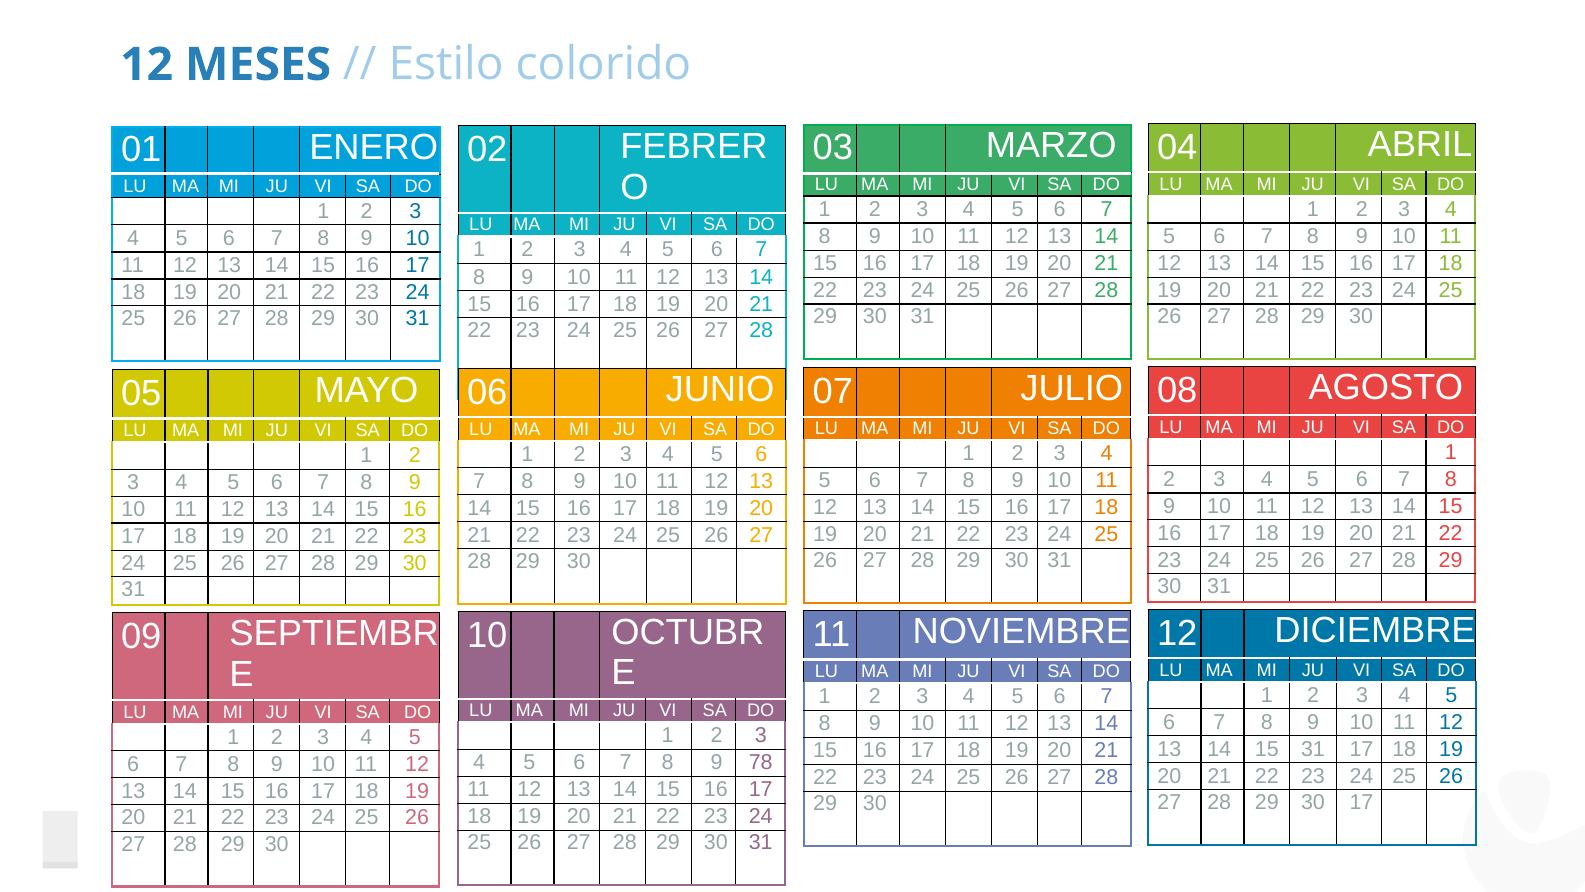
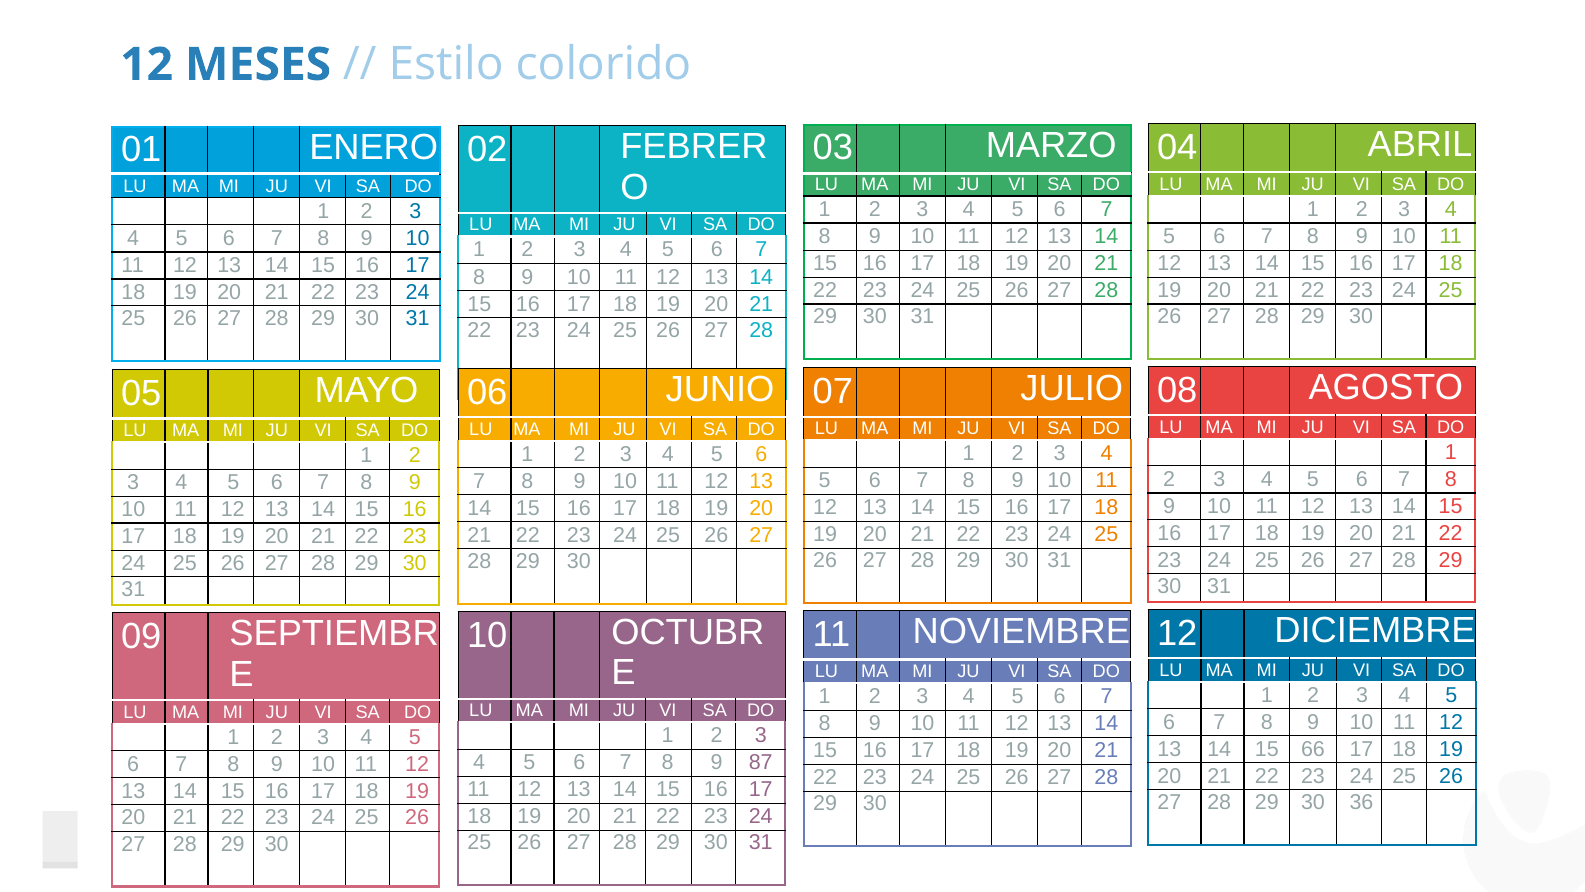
15 31: 31 -> 66
78: 78 -> 87
30 17: 17 -> 36
